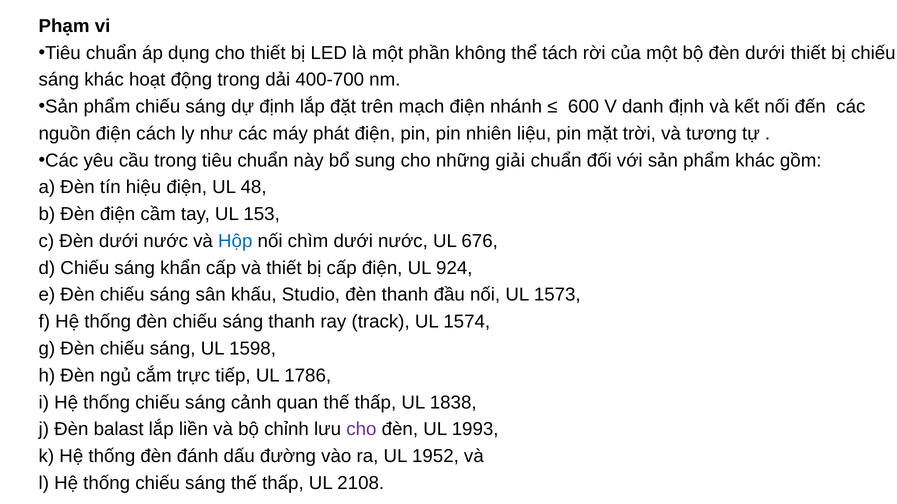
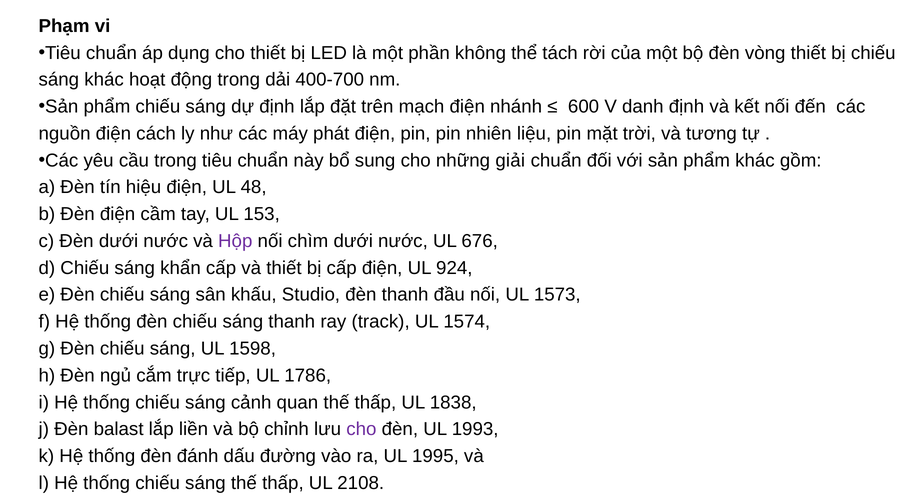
bộ đèn dưới: dưới -> vòng
Hộp colour: blue -> purple
1952: 1952 -> 1995
